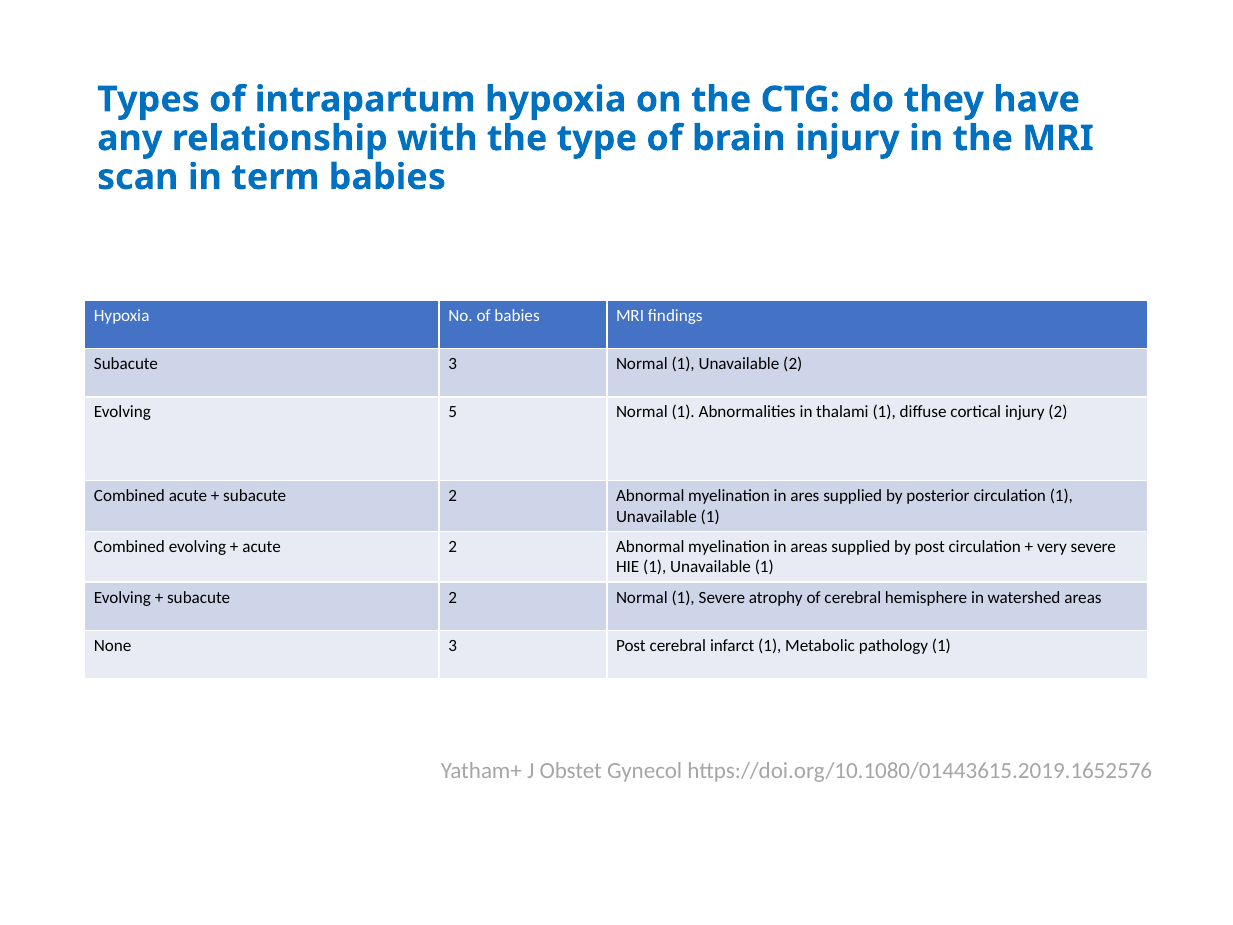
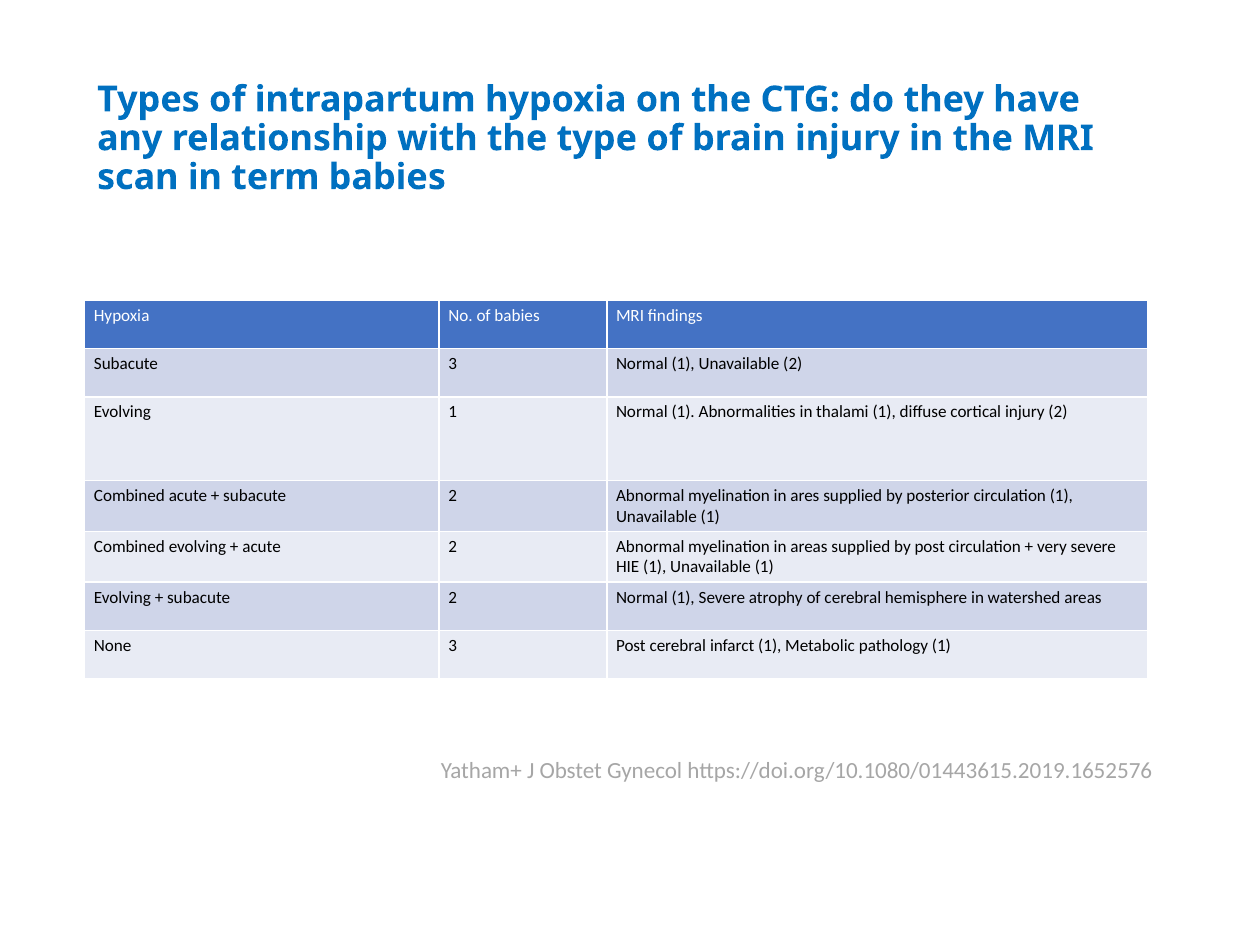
Evolving 5: 5 -> 1
